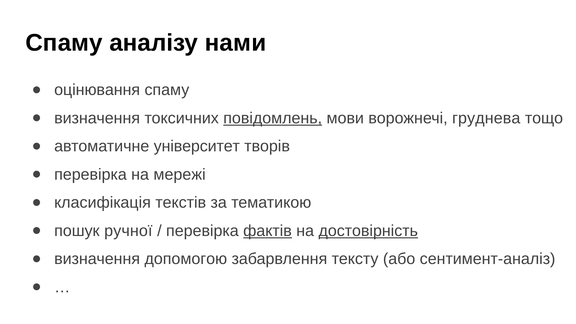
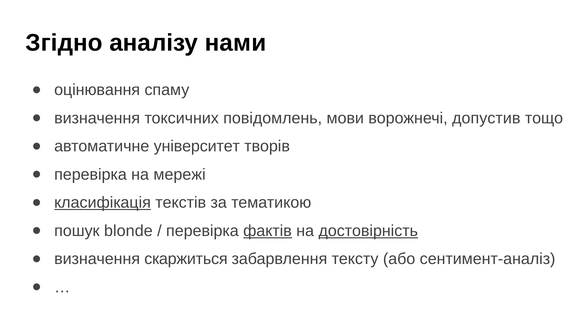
Спаму at (64, 43): Спаму -> Згідно
повідомлень underline: present -> none
груднева: груднева -> допустив
класифікація underline: none -> present
ручної: ручної -> blonde
допомогою: допомогою -> скаржиться
